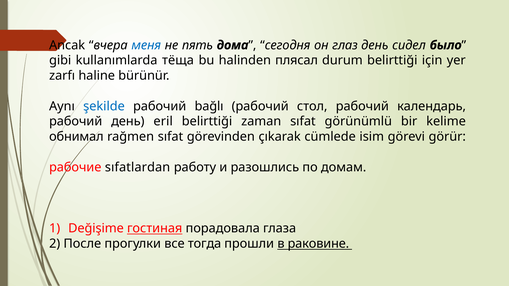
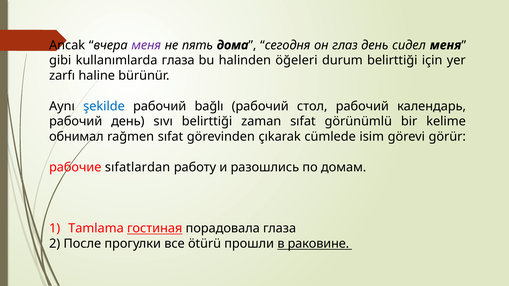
меня at (146, 45) colour: blue -> purple
сидел было: было -> меня
kullanımlarda тёща: тёща -> глаза
плясал: плясал -> öğeleri
eril: eril -> sıvı
Değişime: Değişime -> Tamlama
тогда: тогда -> ötürü
